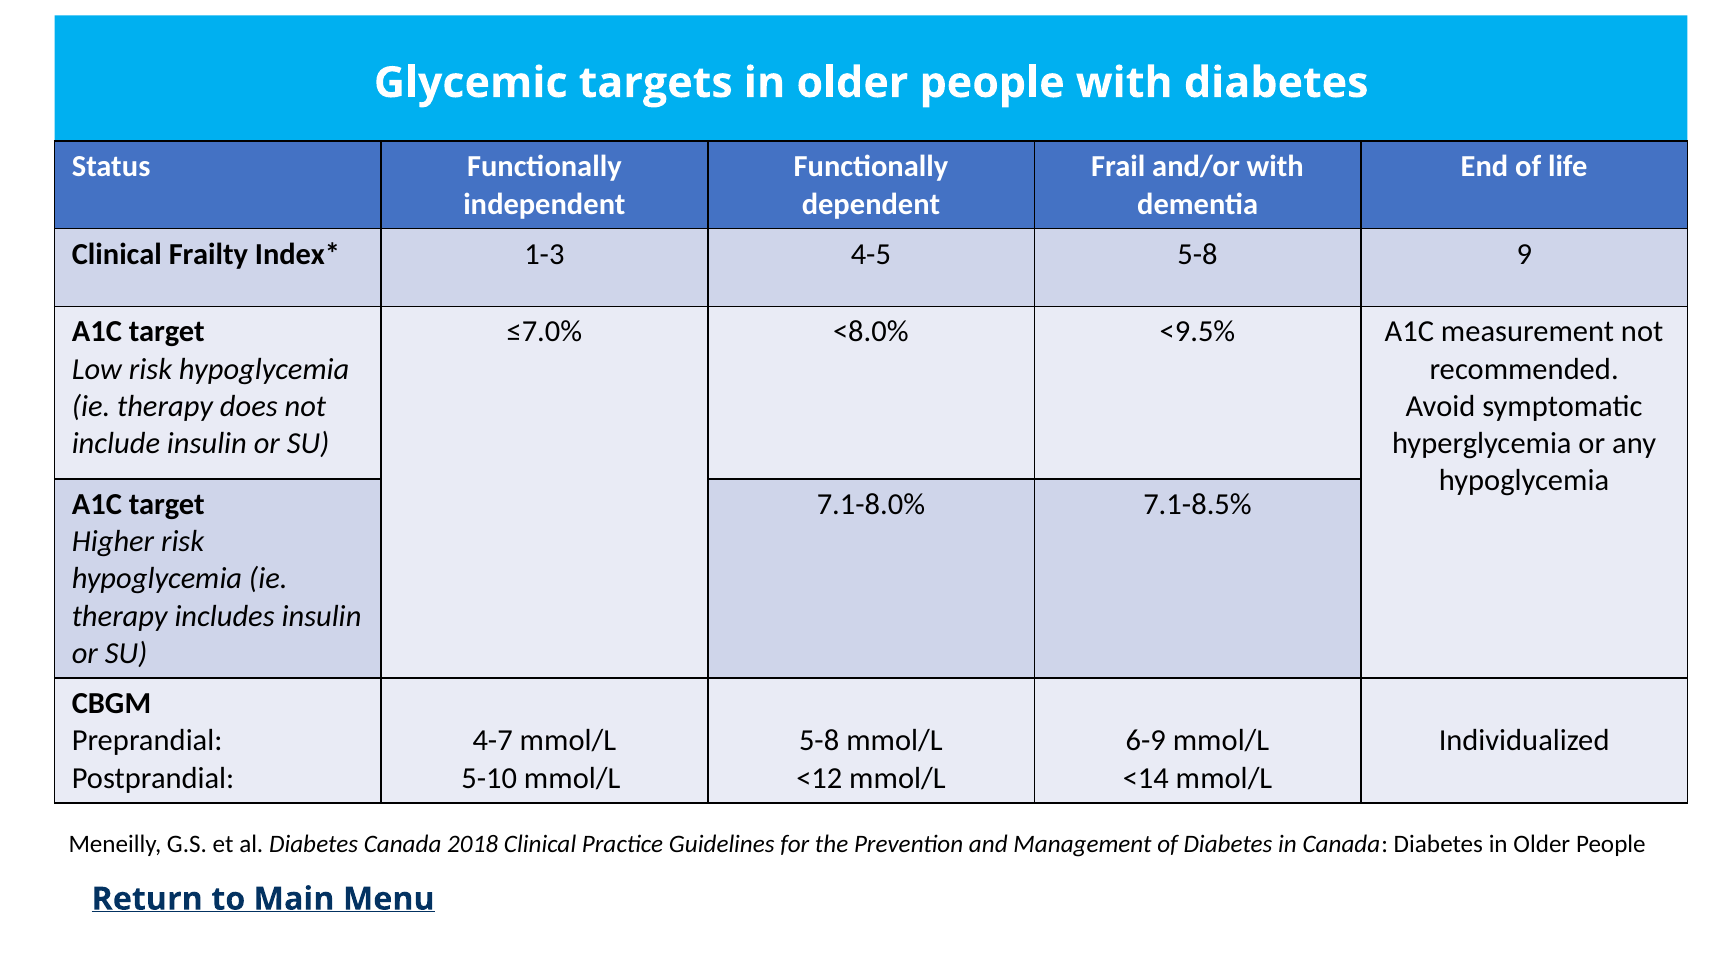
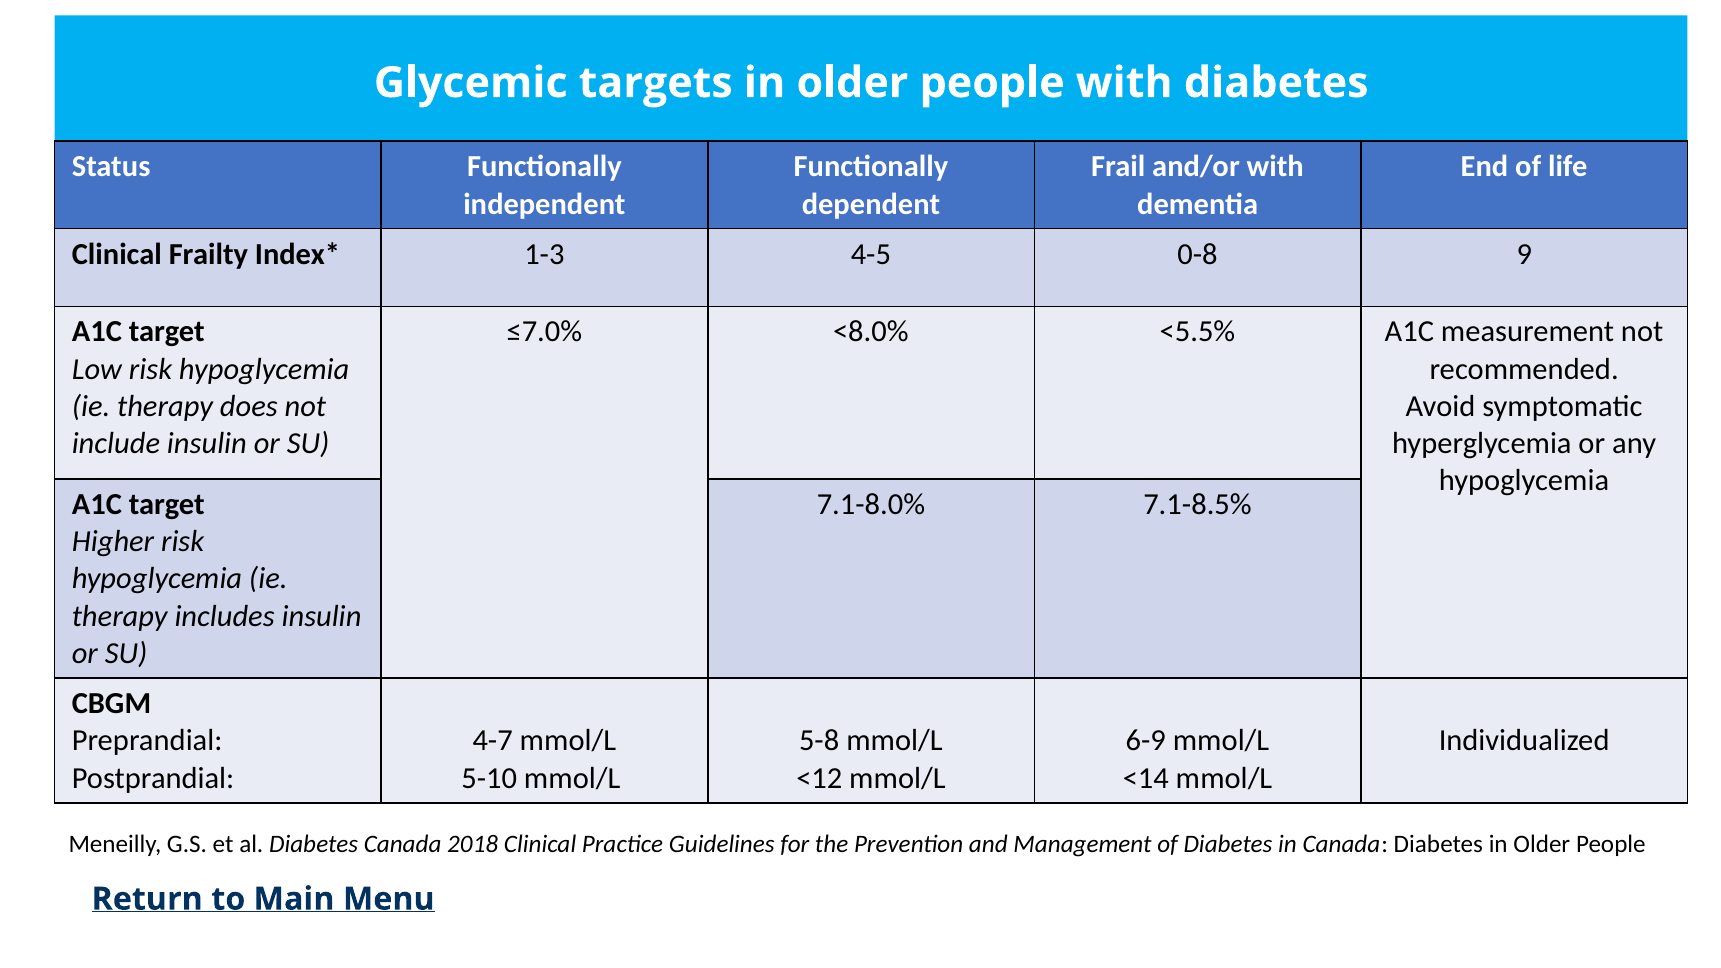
4-5 5-8: 5-8 -> 0-8
<9.5%: <9.5% -> <5.5%
